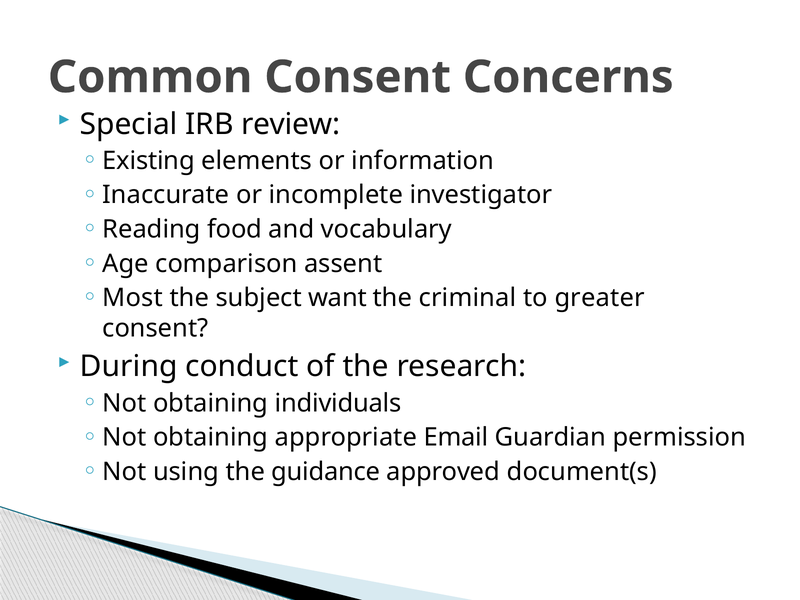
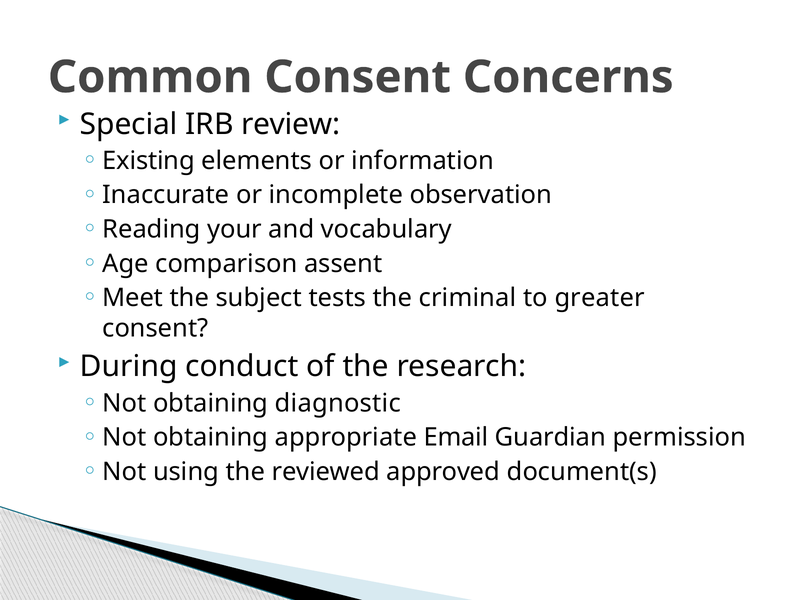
investigator: investigator -> observation
food: food -> your
Most: Most -> Meet
want: want -> tests
individuals: individuals -> diagnostic
guidance: guidance -> reviewed
